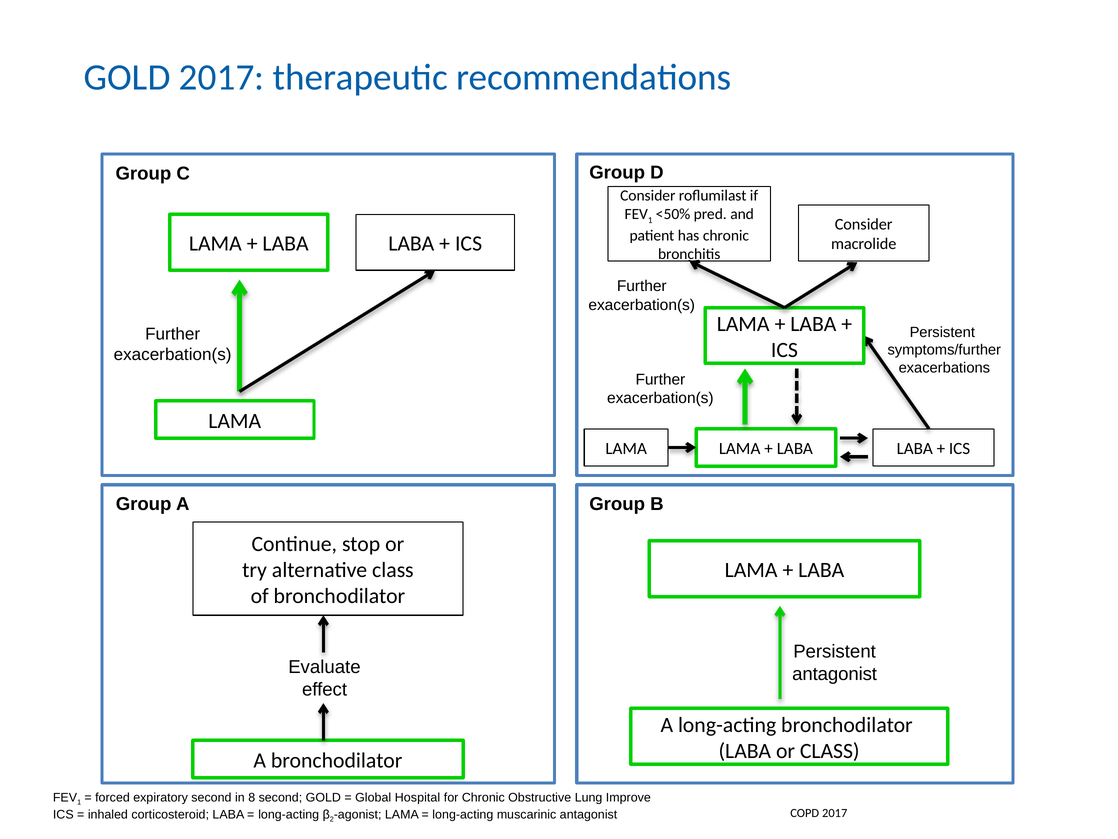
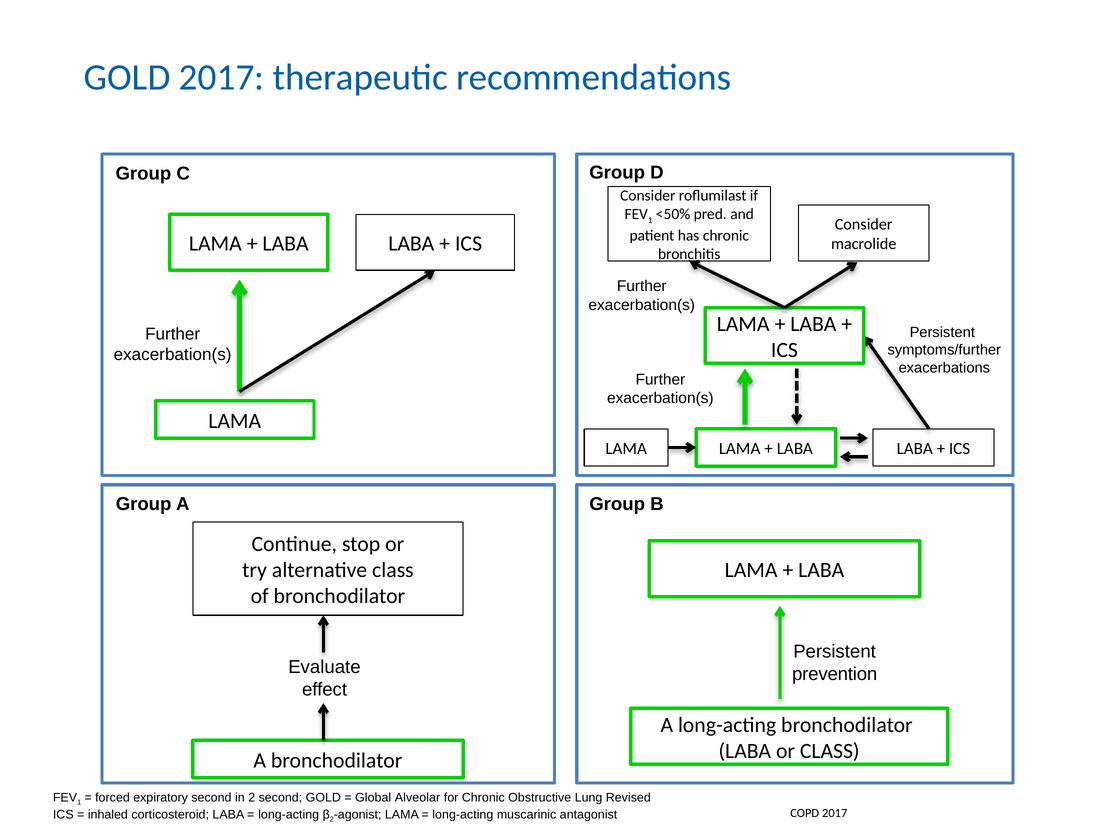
antagonist at (835, 674): antagonist -> prevention
in 8: 8 -> 2
Hospital: Hospital -> Alveolar
Improve: Improve -> Revised
